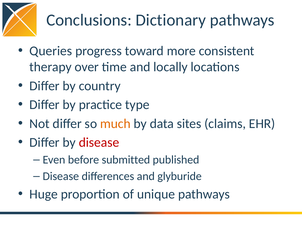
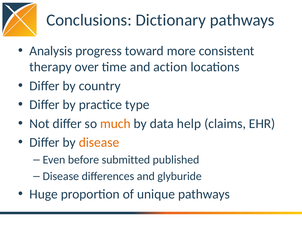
Queries: Queries -> Analysis
locally: locally -> action
sites: sites -> help
disease at (99, 142) colour: red -> orange
